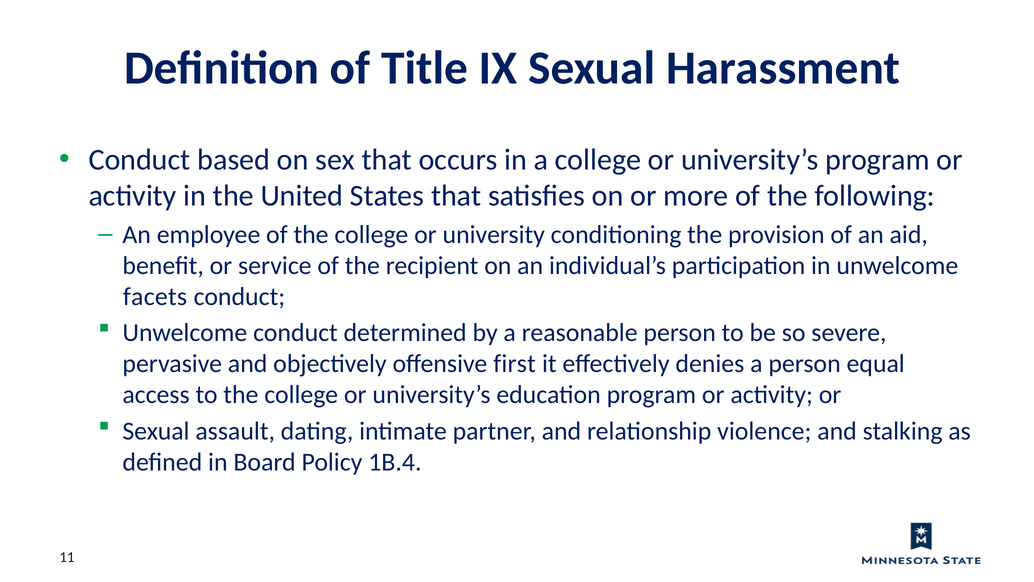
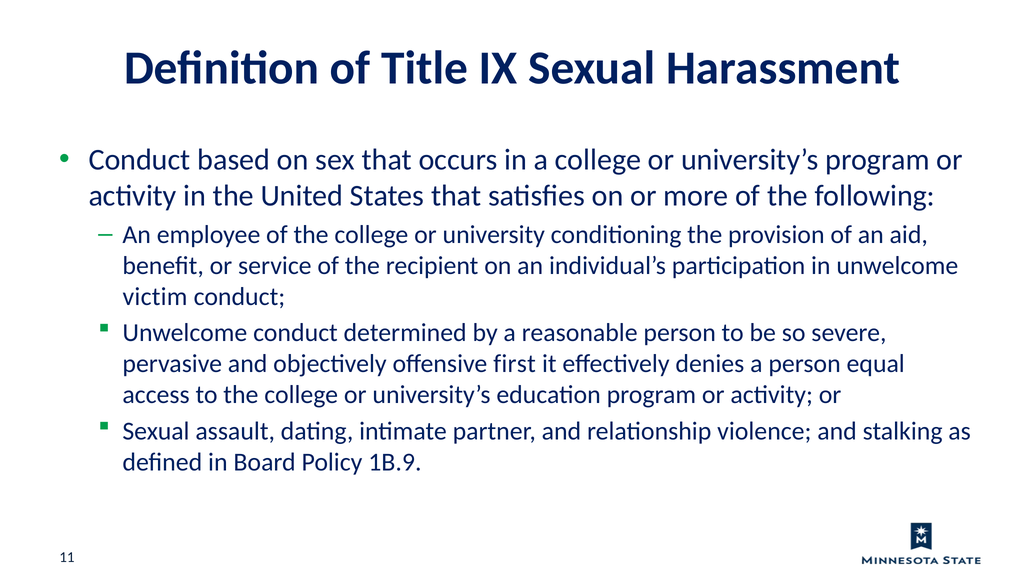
facets: facets -> victim
1B.4: 1B.4 -> 1B.9
